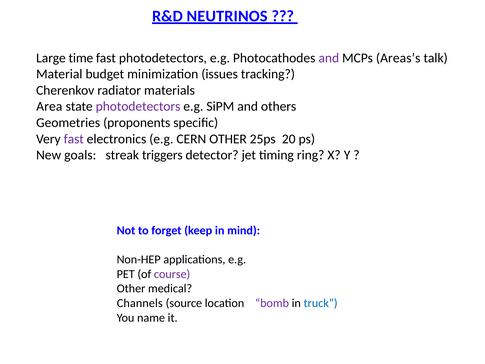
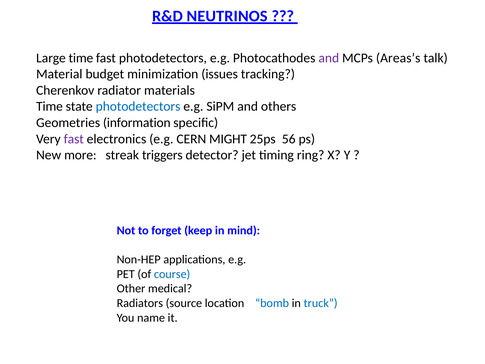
Area at (49, 106): Area -> Time
photodetectors at (138, 106) colour: purple -> blue
proponents: proponents -> information
CERN OTHER: OTHER -> MIGHT
20: 20 -> 56
goals: goals -> more
course colour: purple -> blue
Channels: Channels -> Radiators
bomb colour: purple -> blue
